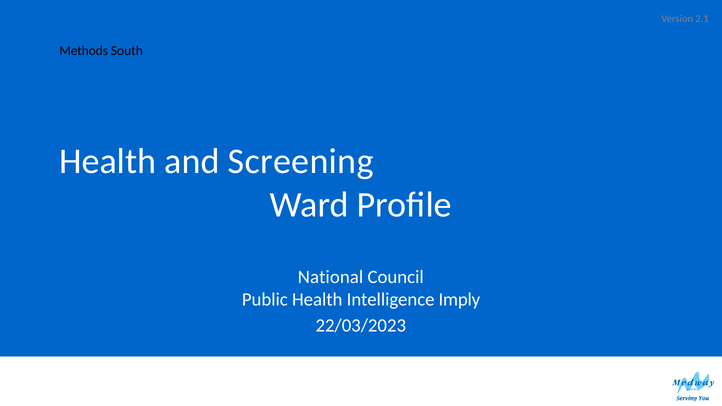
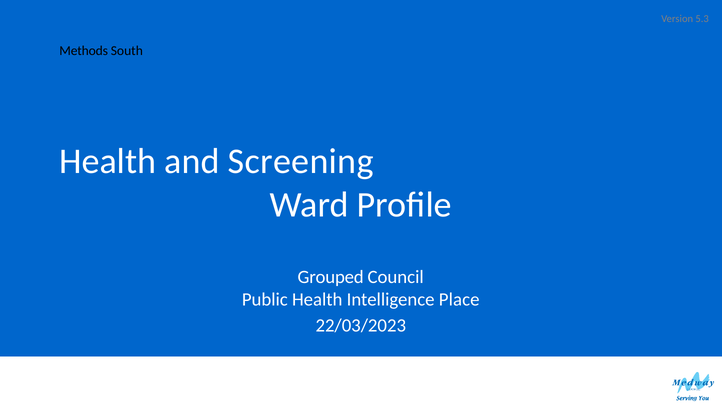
2.1: 2.1 -> 5.3
National: National -> Grouped
Imply: Imply -> Place
